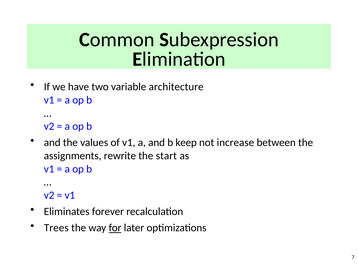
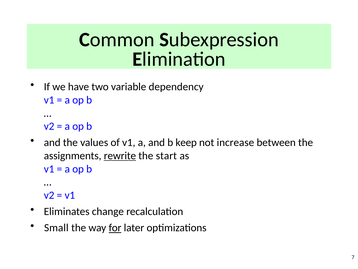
architecture: architecture -> dependency
rewrite underline: none -> present
forever: forever -> change
Trees: Trees -> Small
